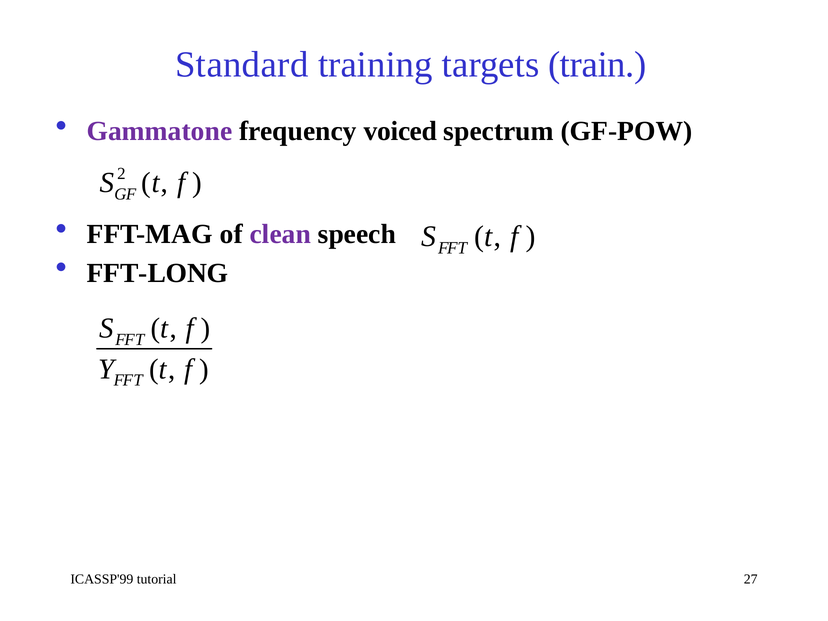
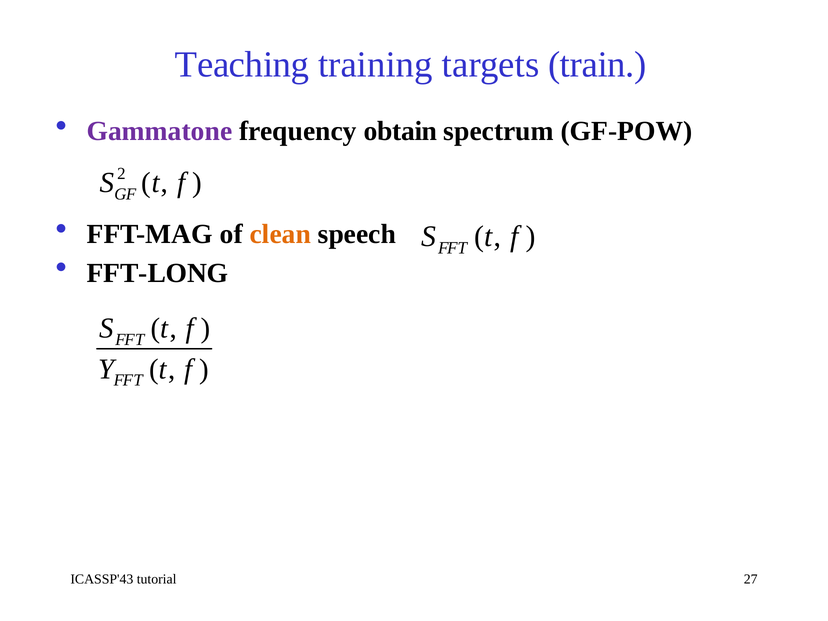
Standard: Standard -> Teaching
voiced: voiced -> obtain
clean colour: purple -> orange
ICASSP'99: ICASSP'99 -> ICASSP'43
